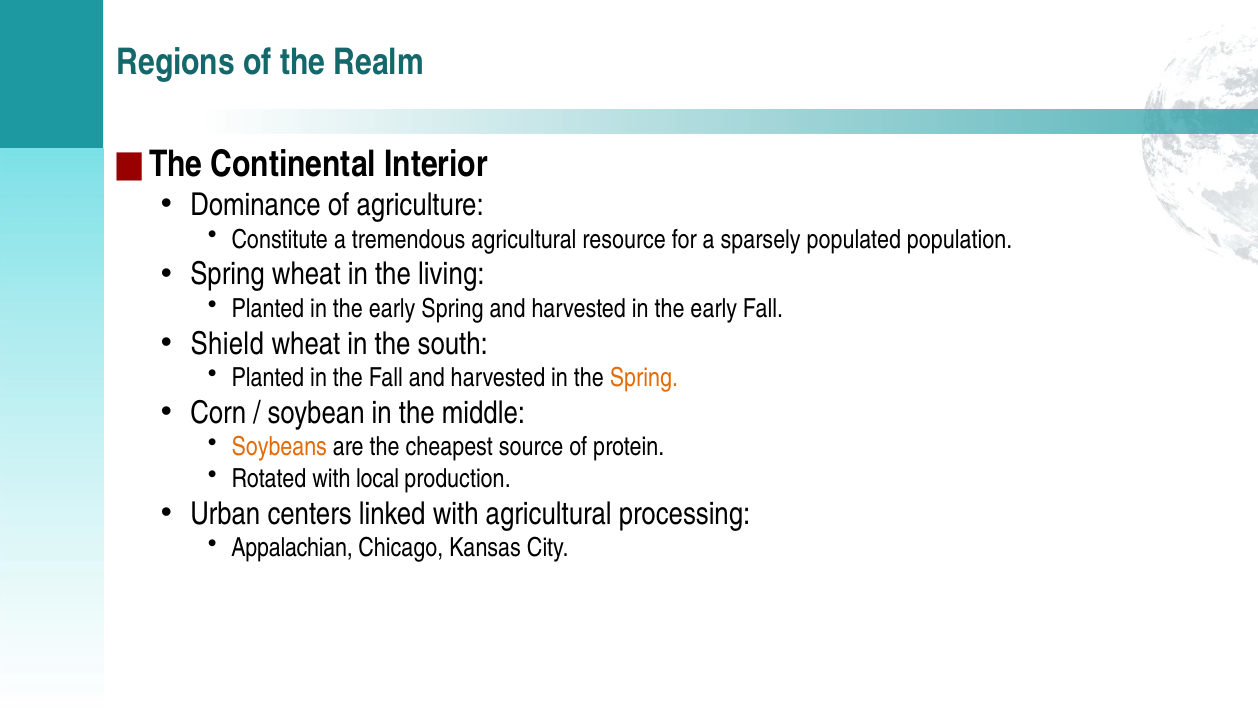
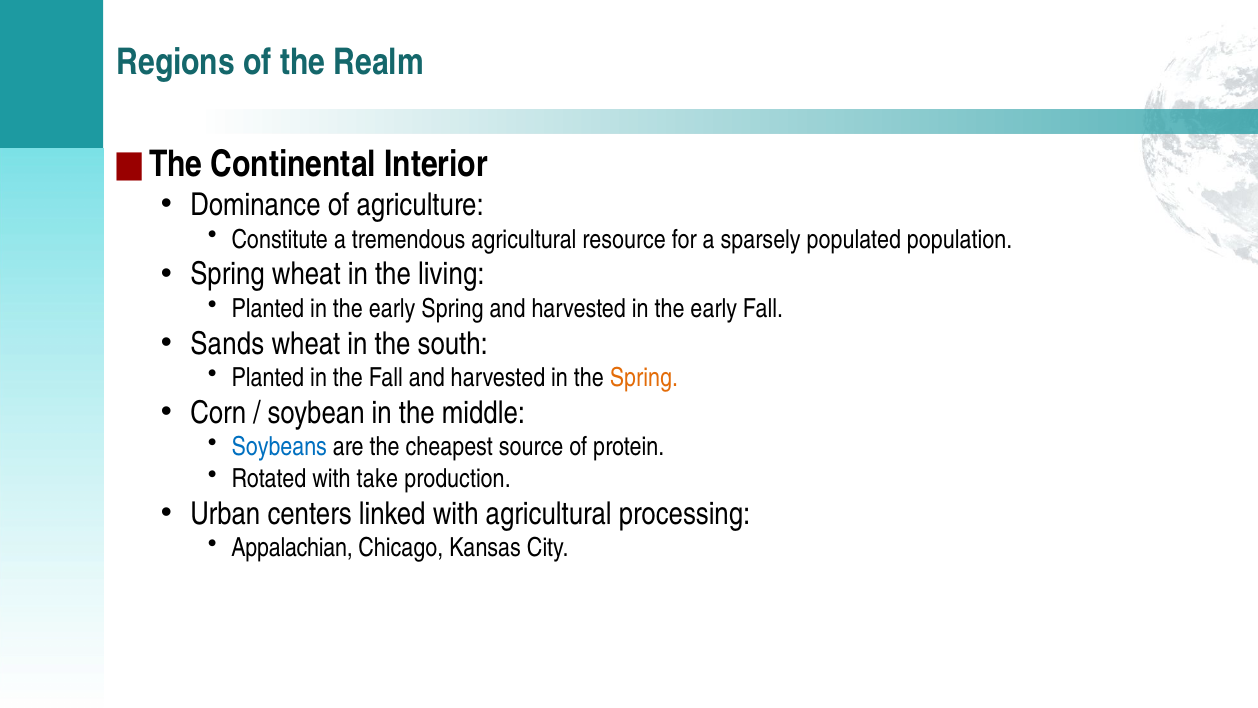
Shield: Shield -> Sands
Soybeans colour: orange -> blue
local: local -> take
